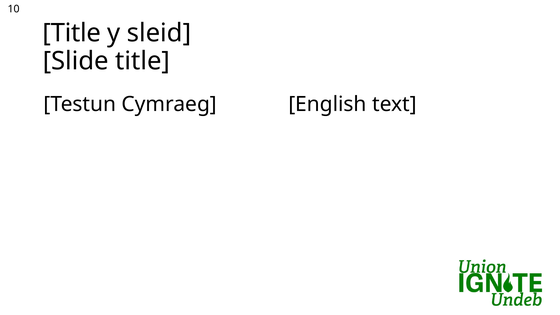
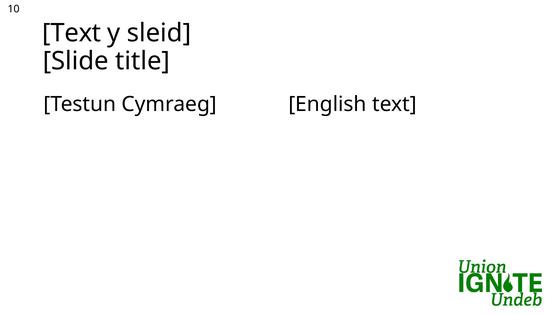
Title at (72, 33): Title -> Text
